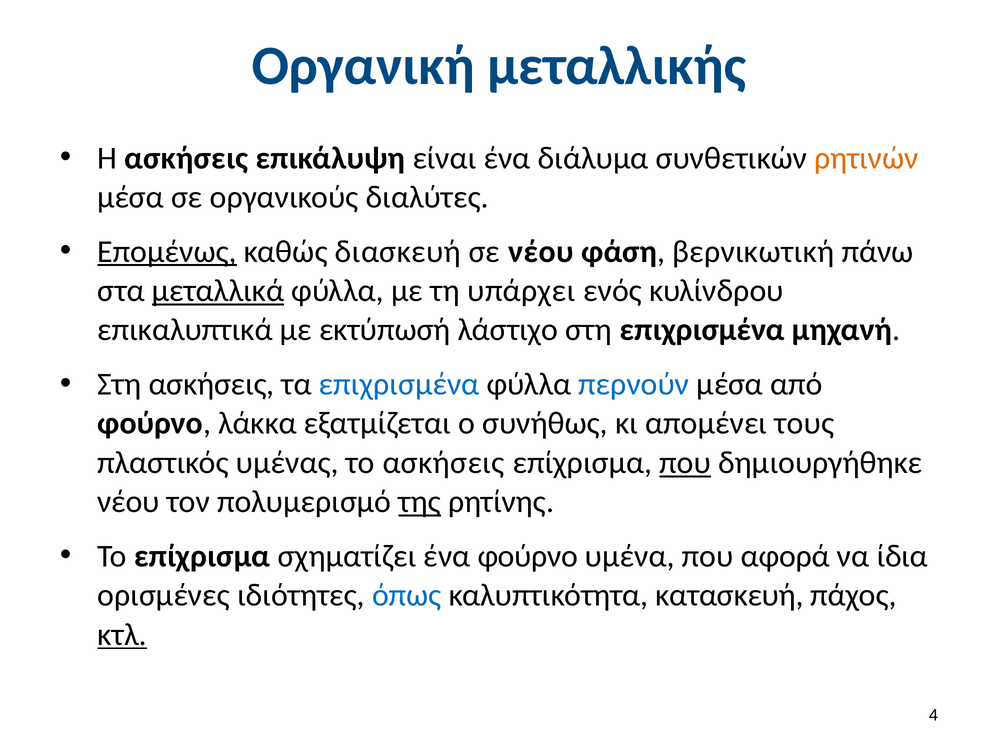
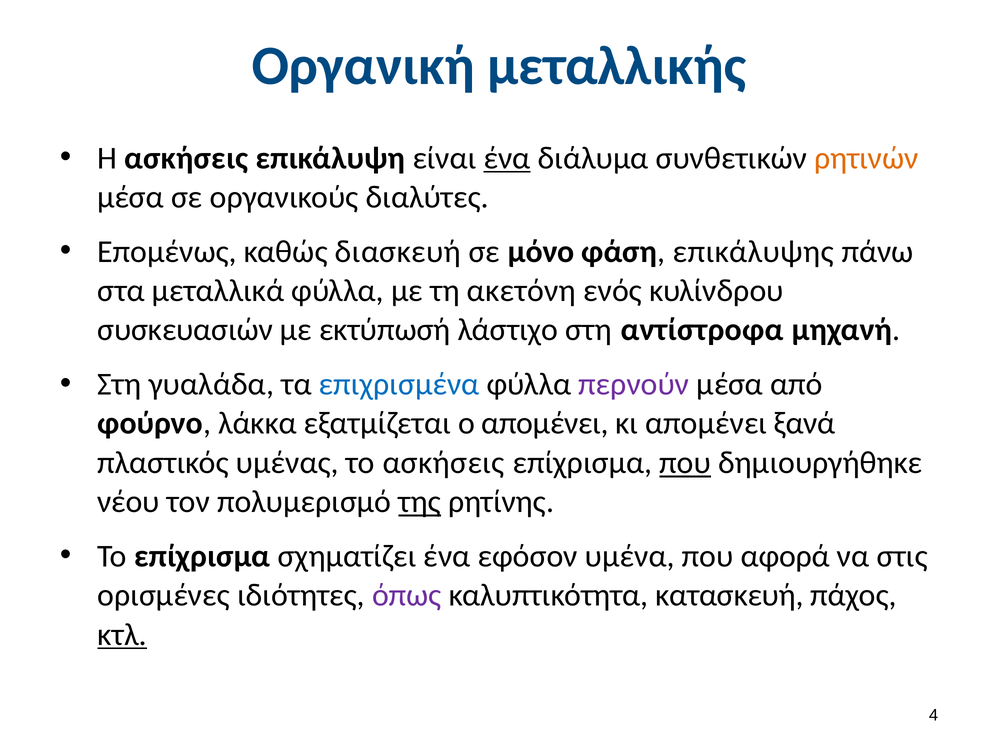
ένα at (507, 158) underline: none -> present
Επομένως underline: present -> none
σε νέου: νέου -> μόνο
βερνικωτική: βερνικωτική -> επικάλυψης
μεταλλικά underline: present -> none
υπάρχει: υπάρχει -> ακετόνη
επικαλυπτικά: επικαλυπτικά -> συσκευασιών
στη επιχρισμένα: επιχρισμένα -> αντίστροφα
Στη ασκήσεις: ασκήσεις -> γυαλάδα
περνούν colour: blue -> purple
ο συνήθως: συνήθως -> απομένει
τους: τους -> ξανά
ένα φούρνο: φούρνο -> εφόσον
ίδια: ίδια -> στις
όπως colour: blue -> purple
